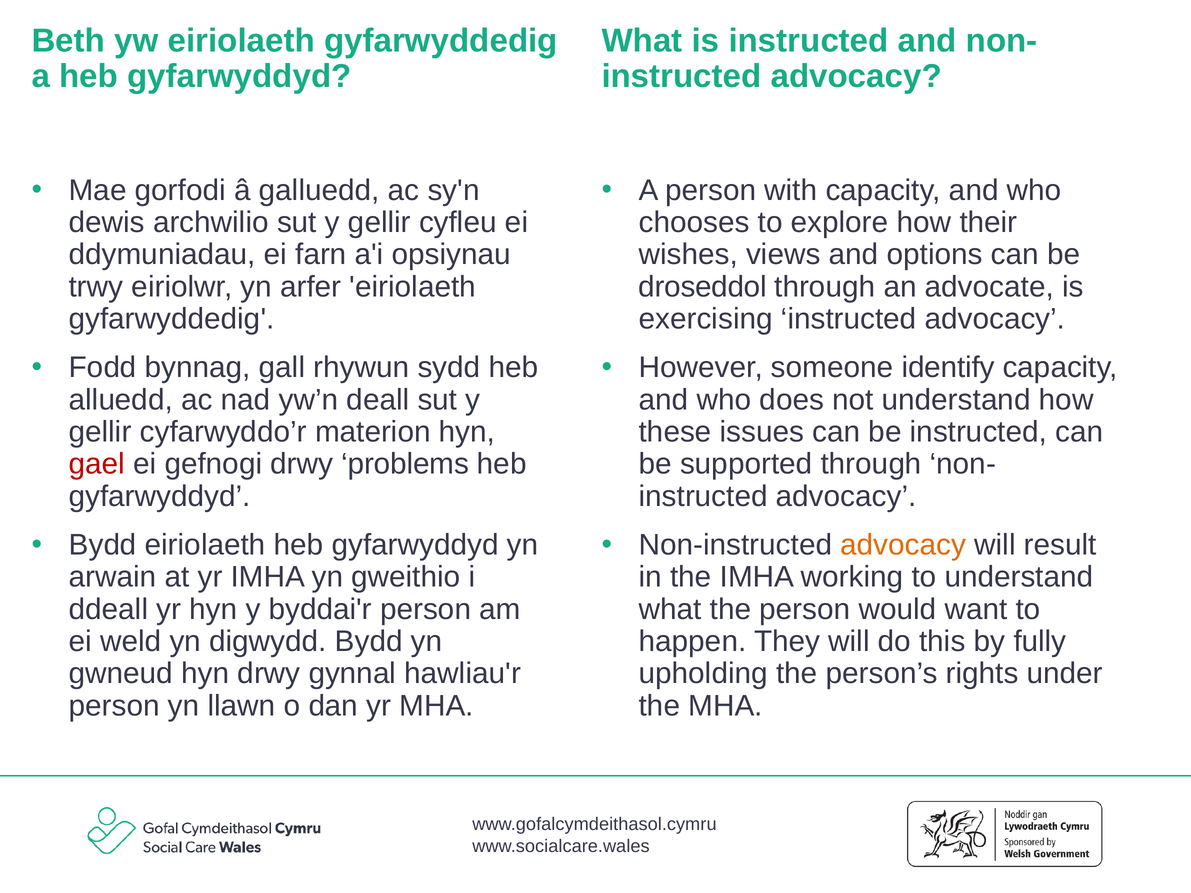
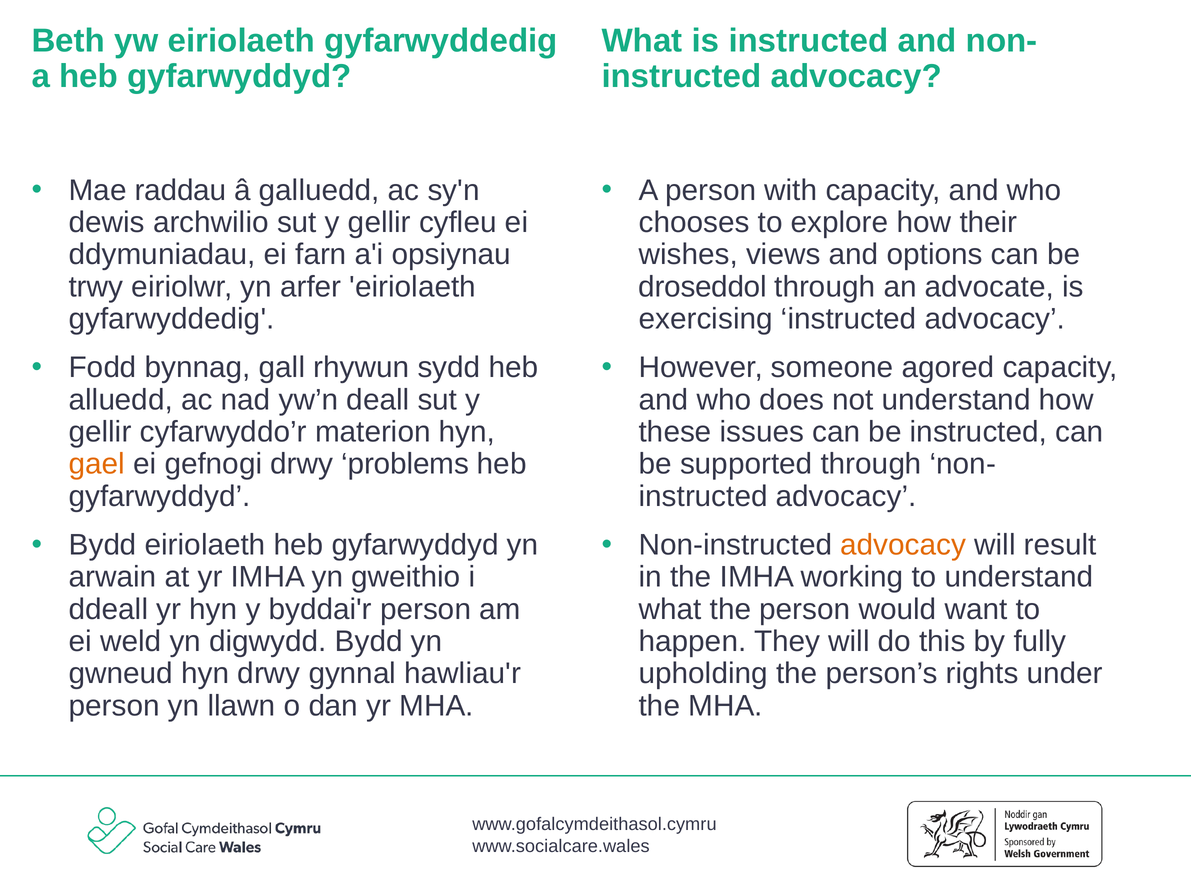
gorfodi: gorfodi -> raddau
identify: identify -> agored
gael colour: red -> orange
